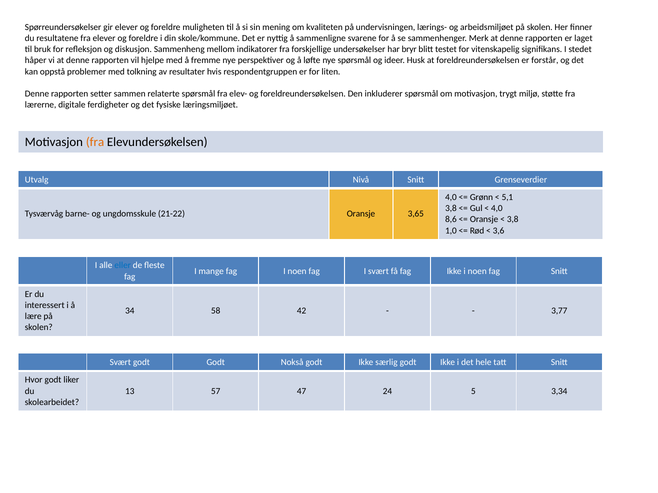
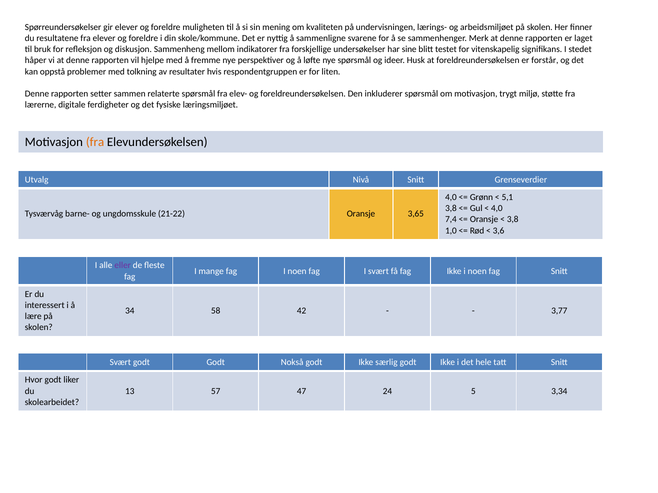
bryr: bryr -> sine
8,6: 8,6 -> 7,4
eller colour: blue -> purple
